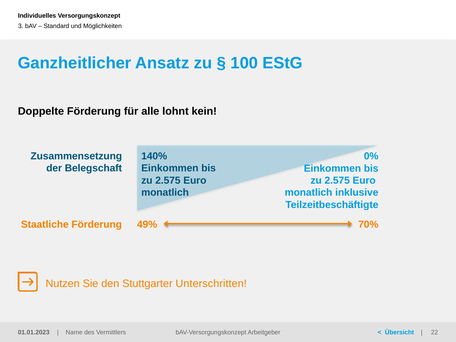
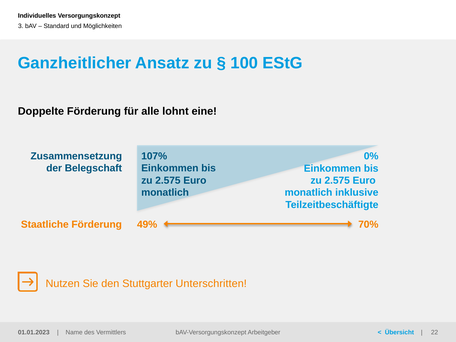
kein: kein -> eine
140%: 140% -> 107%
